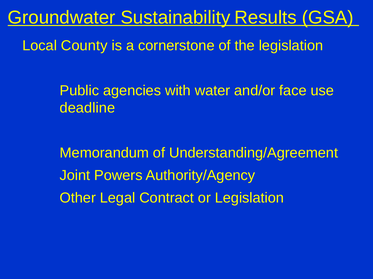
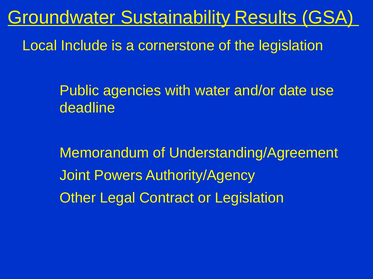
County: County -> Include
face: face -> date
